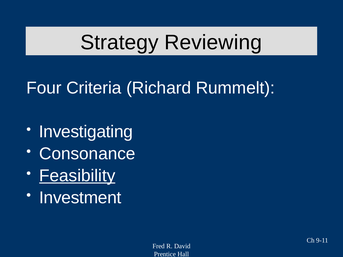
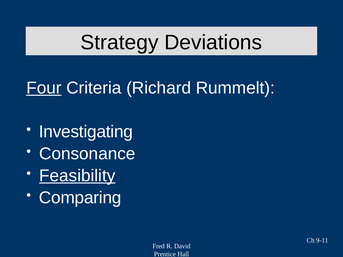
Reviewing: Reviewing -> Deviations
Four underline: none -> present
Investment: Investment -> Comparing
